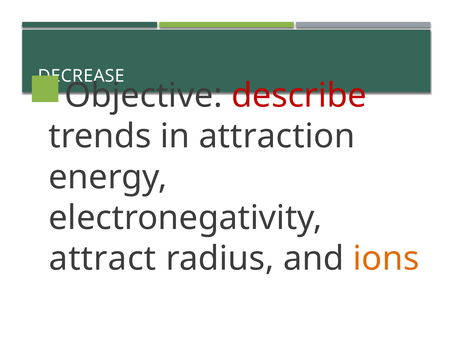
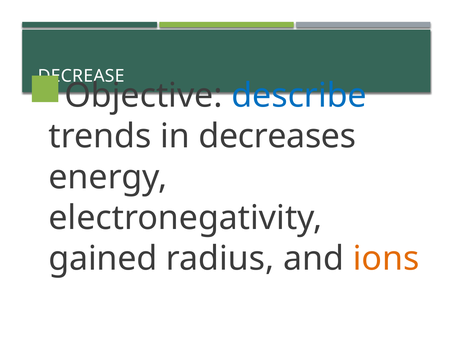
describe colour: red -> blue
attraction: attraction -> decreases
attract: attract -> gained
